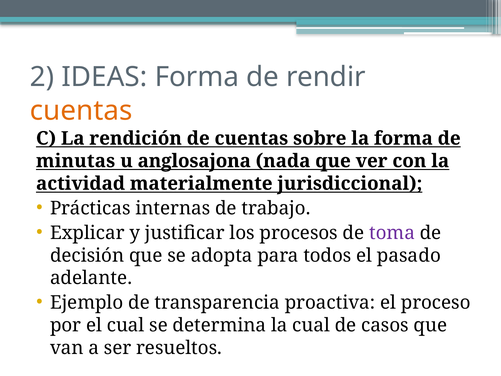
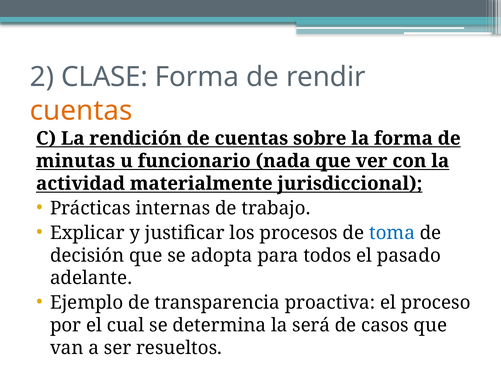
IDEAS: IDEAS -> CLASE
anglosajona: anglosajona -> funcionario
toma colour: purple -> blue
la cual: cual -> será
